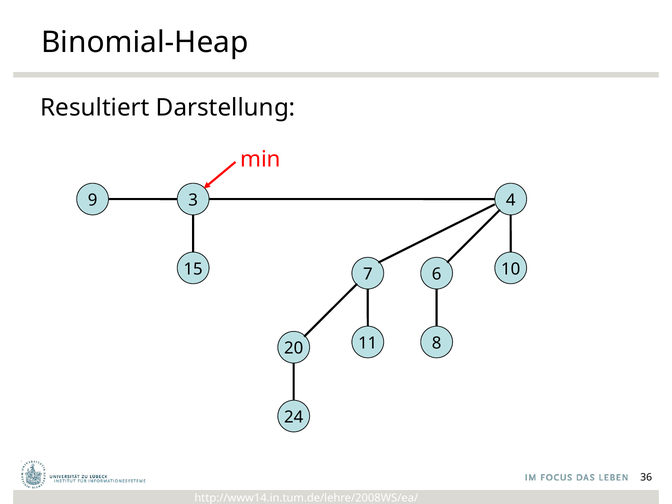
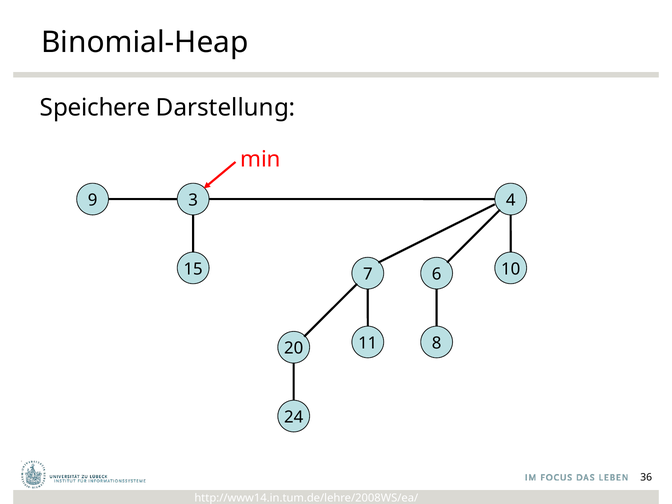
Resultiert: Resultiert -> Speichere
